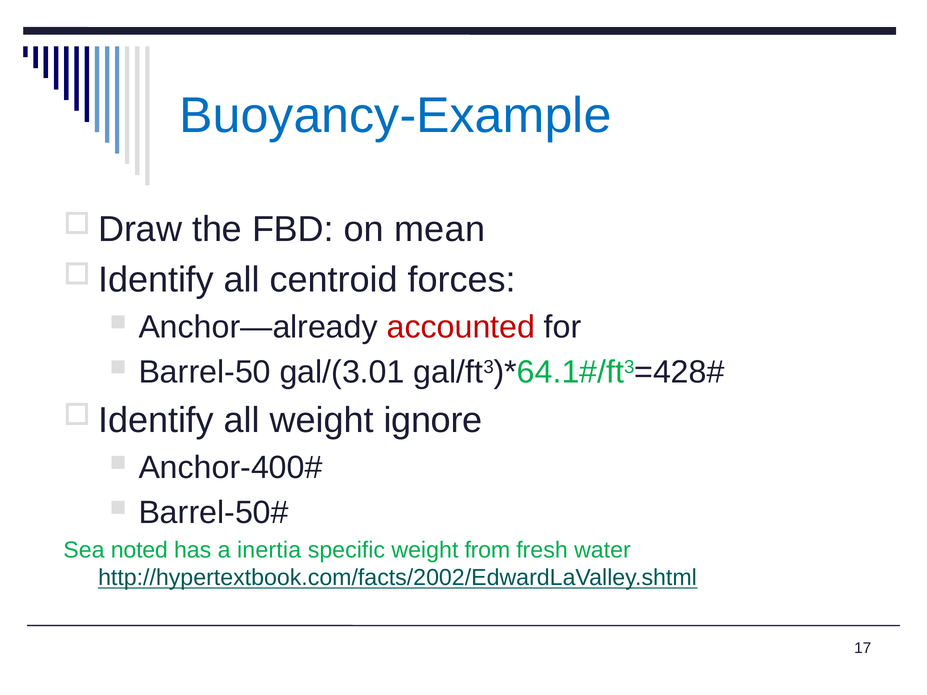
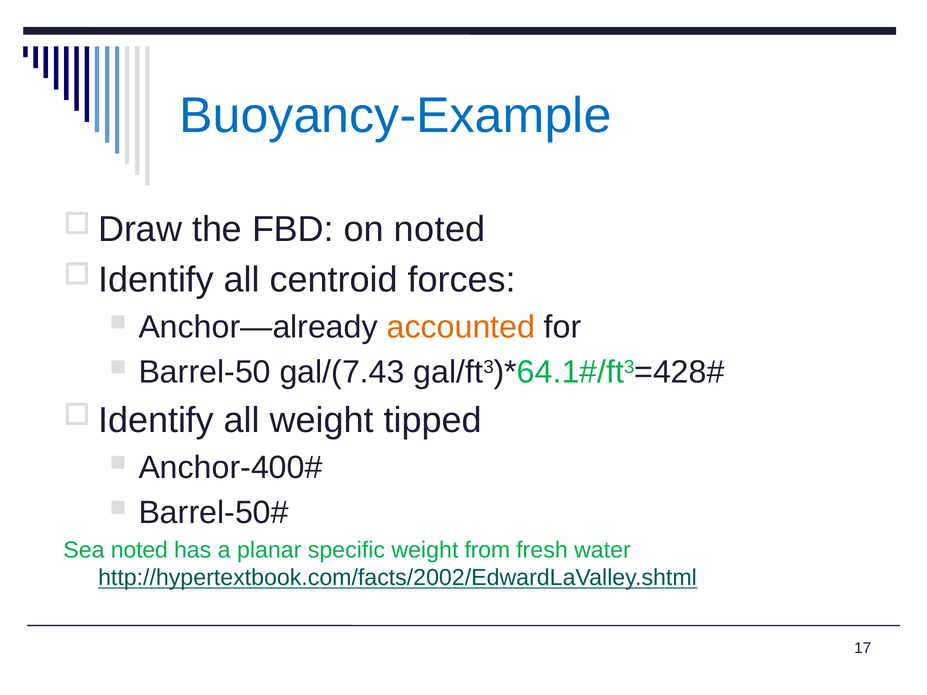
on mean: mean -> noted
accounted colour: red -> orange
gal/(3.01: gal/(3.01 -> gal/(7.43
ignore: ignore -> tipped
inertia: inertia -> planar
